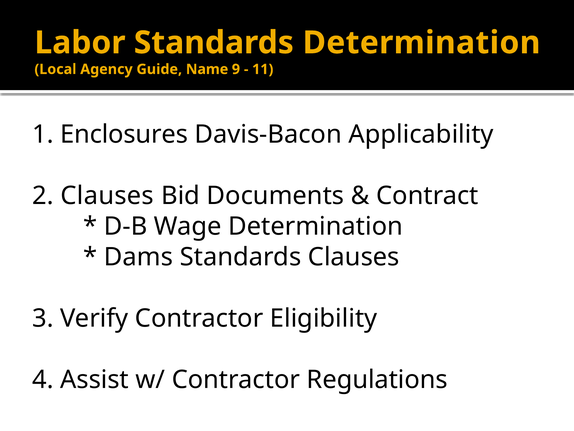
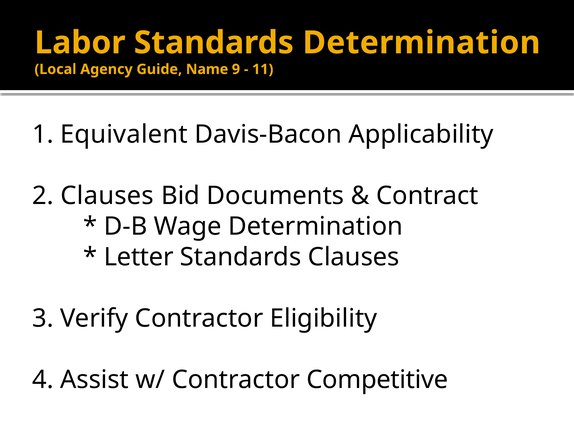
Enclosures: Enclosures -> Equivalent
Dams: Dams -> Letter
Regulations: Regulations -> Competitive
